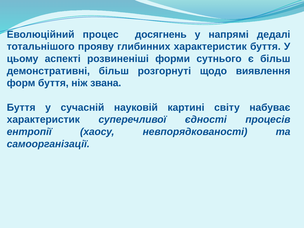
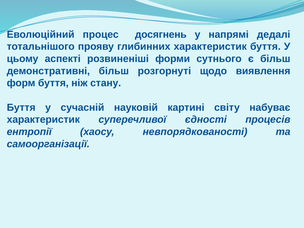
звана: звана -> стану
